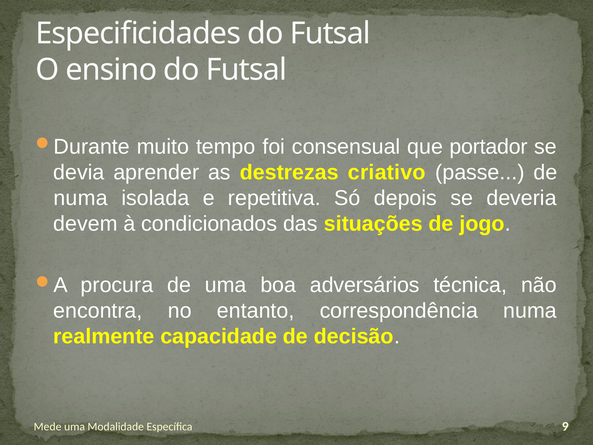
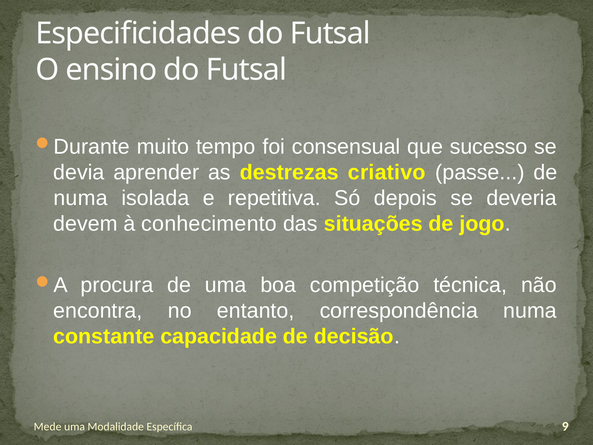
portador: portador -> sucesso
condicionados: condicionados -> conhecimento
adversários: adversários -> competição
realmente: realmente -> constante
